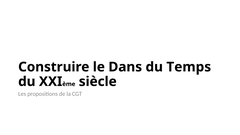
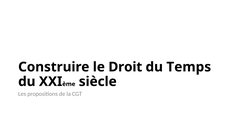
Dans: Dans -> Droit
